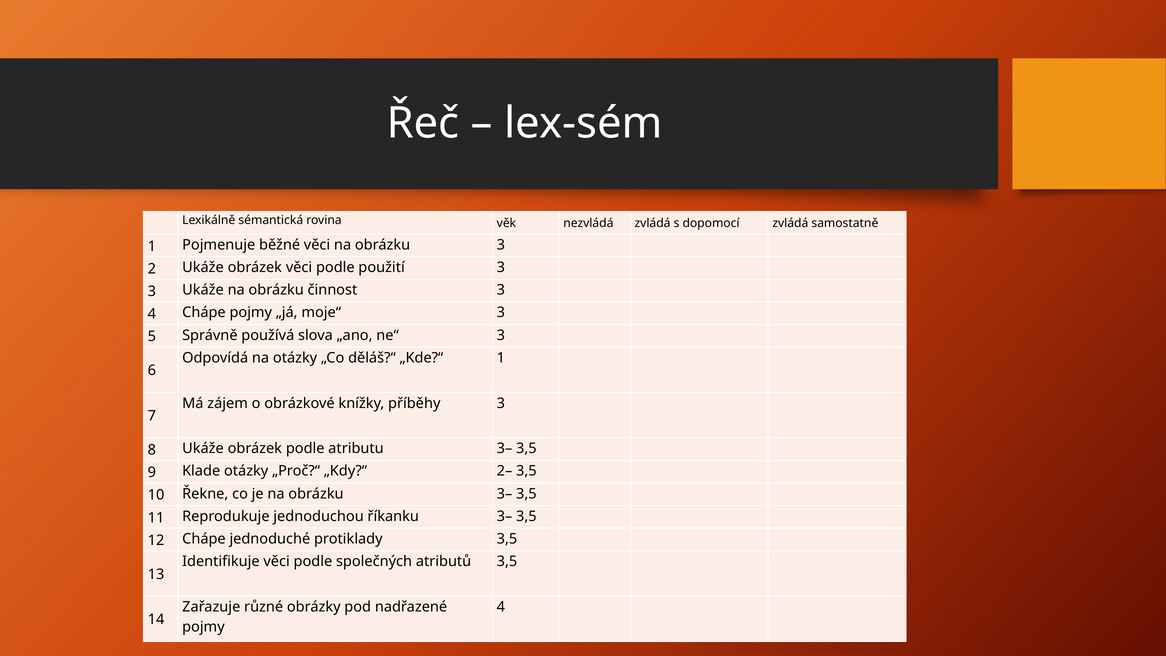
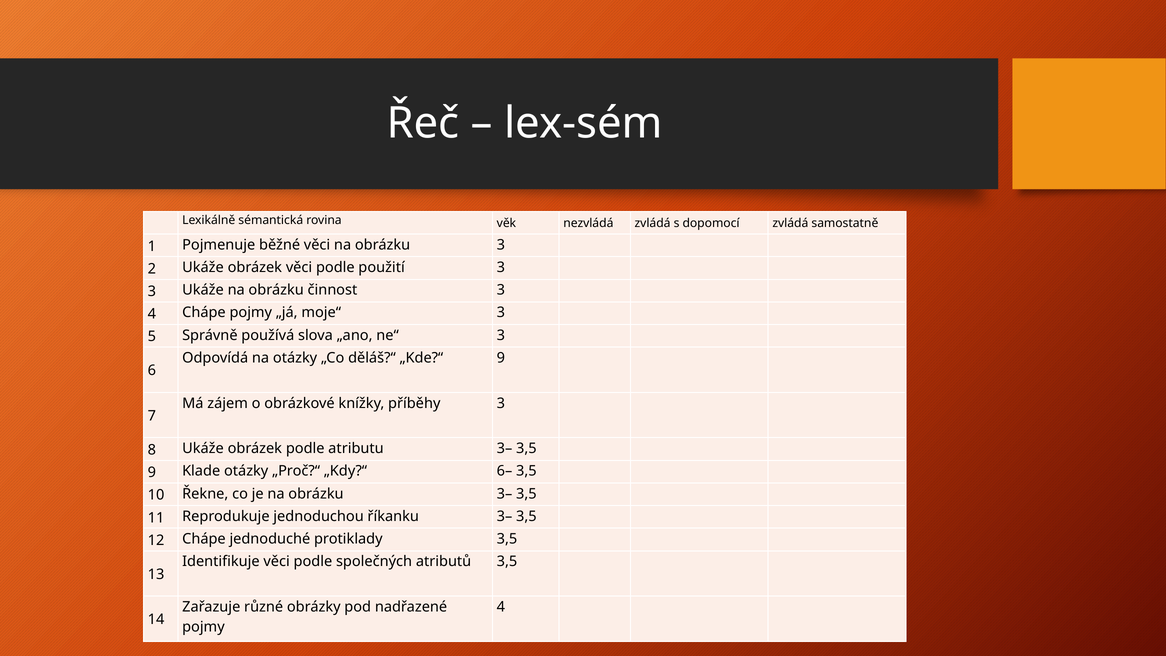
„Kde?“ 1: 1 -> 9
2–: 2– -> 6–
